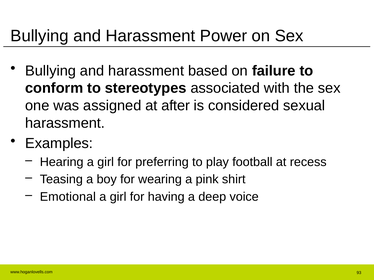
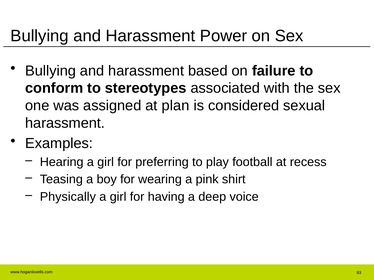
after: after -> plan
Emotional: Emotional -> Physically
